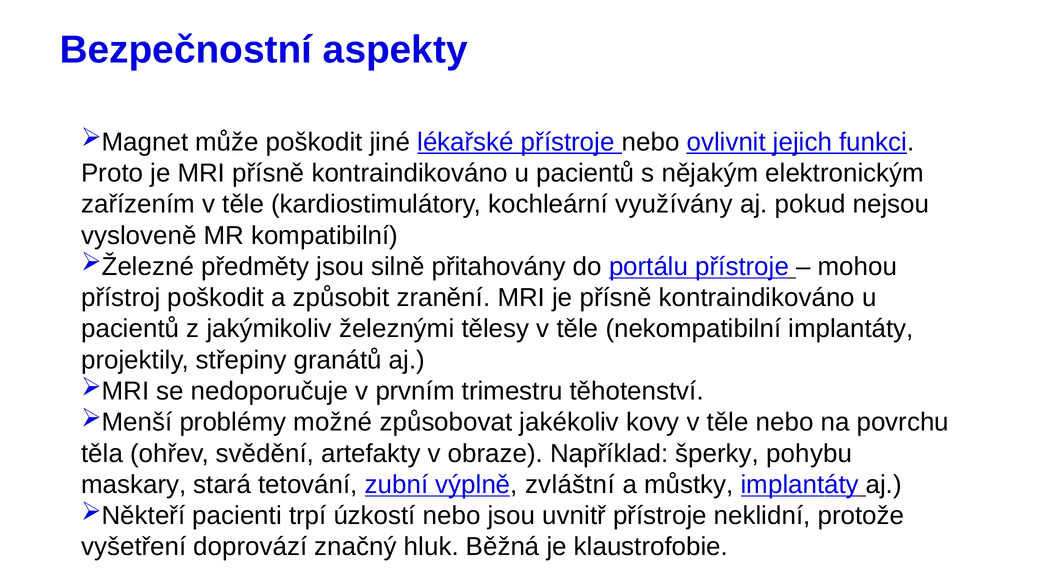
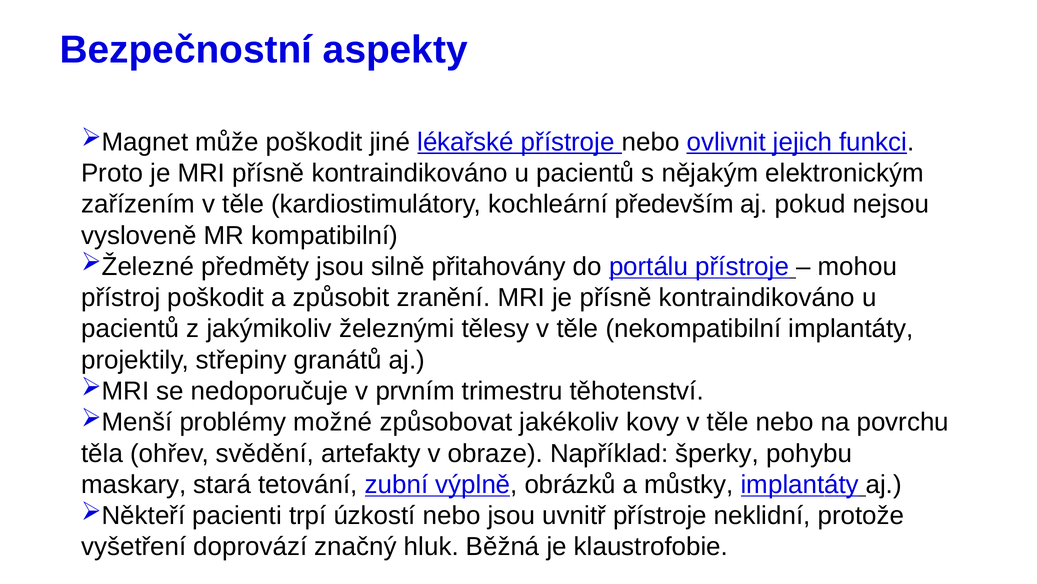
využívány: využívány -> především
zvláštní: zvláštní -> obrázků
